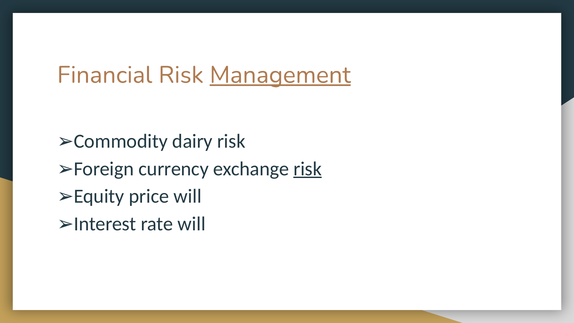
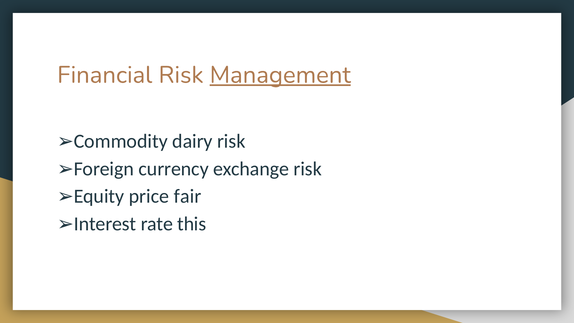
risk at (308, 169) underline: present -> none
price will: will -> fair
rate will: will -> this
